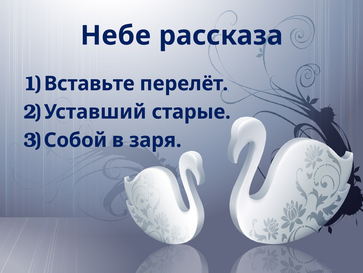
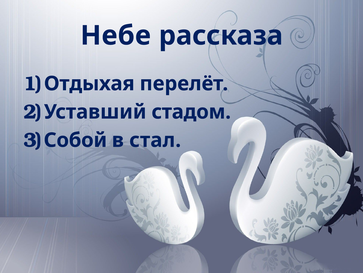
Вставьте: Вставьте -> Отдыхая
старые: старые -> стадом
заря: заря -> стал
